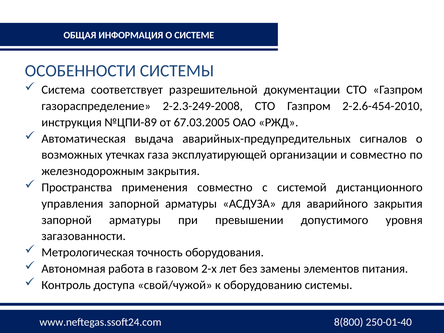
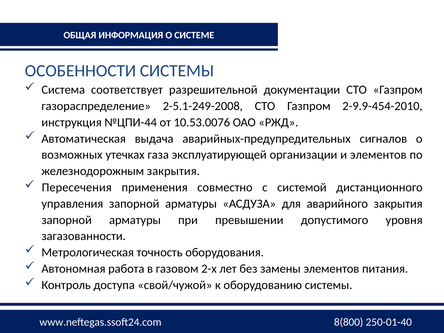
2-2.3-249-2008: 2-2.3-249-2008 -> 2-5.1-249-2008
2-2.6-454-2010: 2-2.6-454-2010 -> 2-9.9-454-2010
№ЦПИ-89: №ЦПИ-89 -> №ЦПИ-44
67.03.2005: 67.03.2005 -> 10.53.0076
и совместно: совместно -> элементов
Пространства: Пространства -> Пересечения
